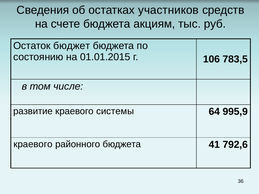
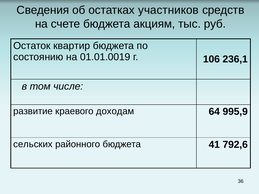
бюджет: бюджет -> квартир
01.01.2015: 01.01.2015 -> 01.01.0019
783,5: 783,5 -> 236,1
системы: системы -> доходам
краевого at (33, 144): краевого -> сельских
